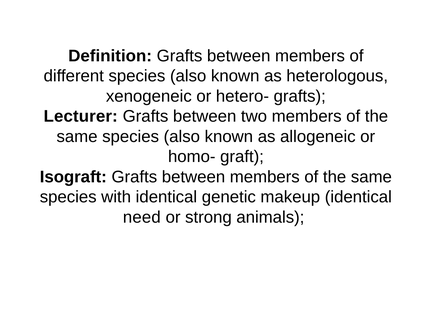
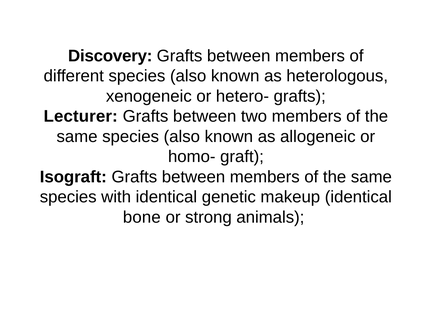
Definition: Definition -> Discovery
need: need -> bone
